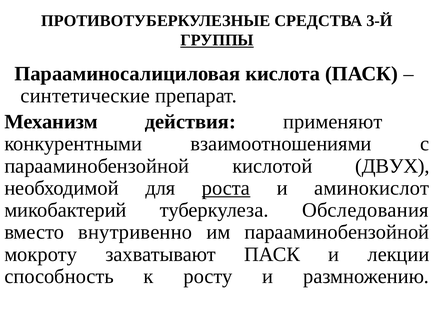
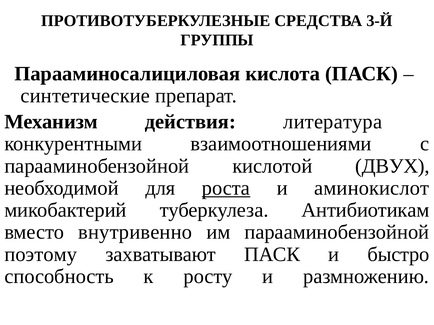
ГРУППЫ underline: present -> none
применяют: применяют -> литература
Обследования: Обследования -> Антибиотикам
мокроту: мокроту -> поэтому
лекции: лекции -> быстро
